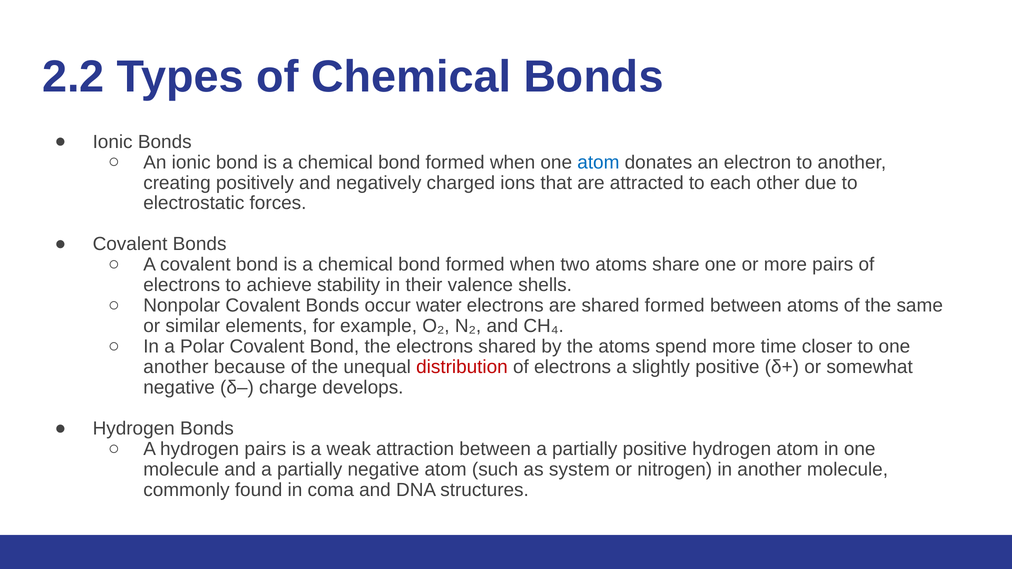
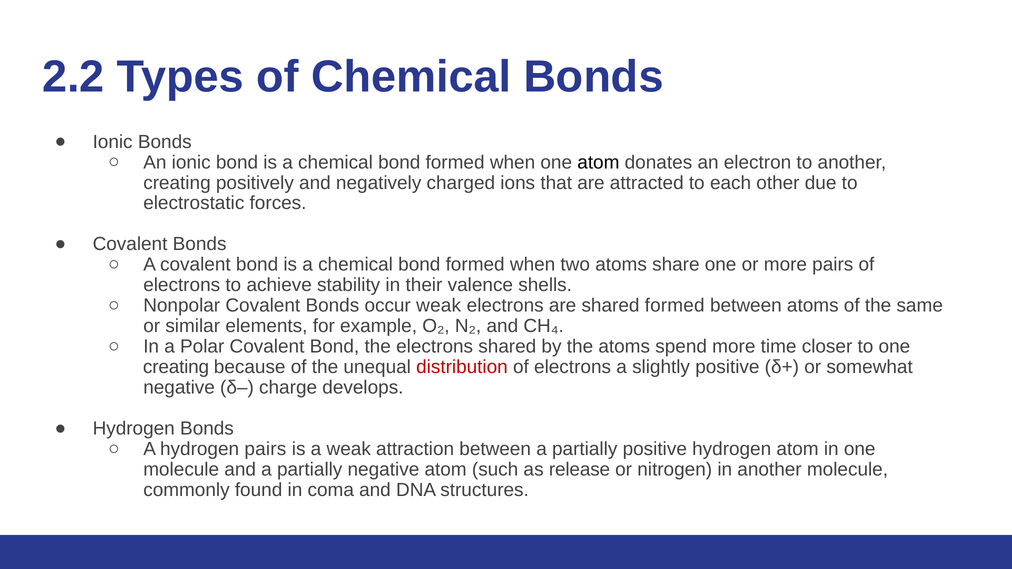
atom at (598, 162) colour: blue -> black
occur water: water -> weak
another at (176, 367): another -> creating
system: system -> release
